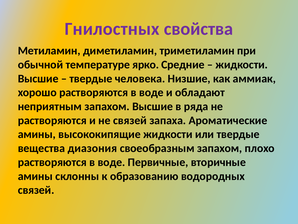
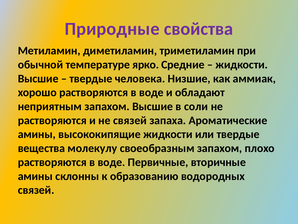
Гнилостных: Гнилостных -> Природные
ряда: ряда -> соли
диазония: диазония -> молекулу
